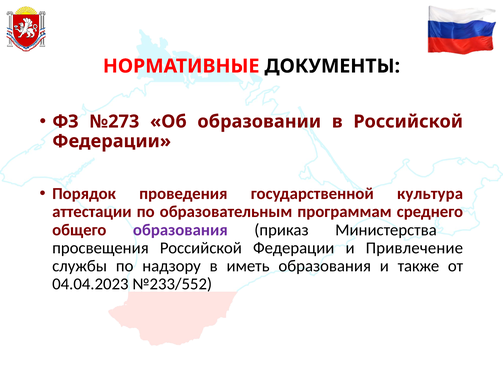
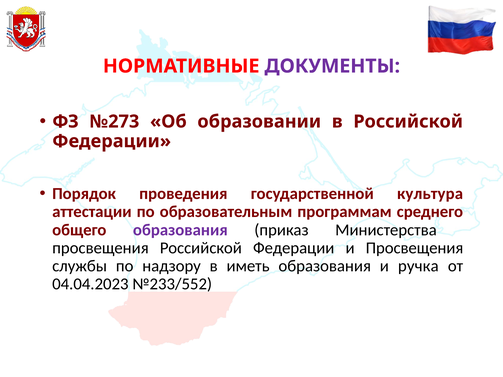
ДОКУМЕНТЫ colour: black -> purple
и Привлечение: Привлечение -> Просвещения
также: также -> ручка
